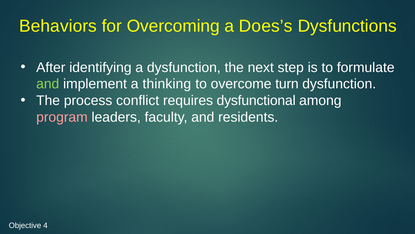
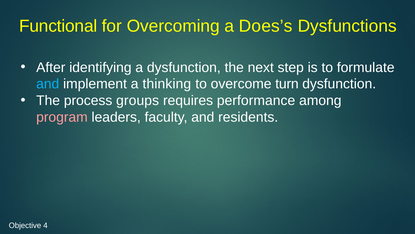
Behaviors: Behaviors -> Functional
and at (48, 84) colour: light green -> light blue
conflict: conflict -> groups
dysfunctional: dysfunctional -> performance
